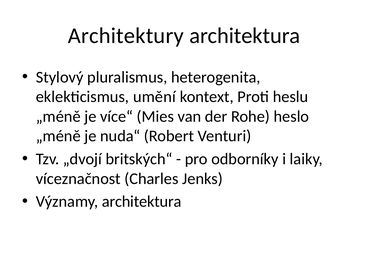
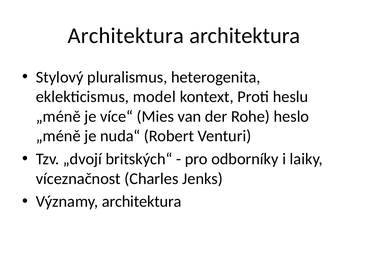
Architektury at (126, 36): Architektury -> Architektura
umění: umění -> model
